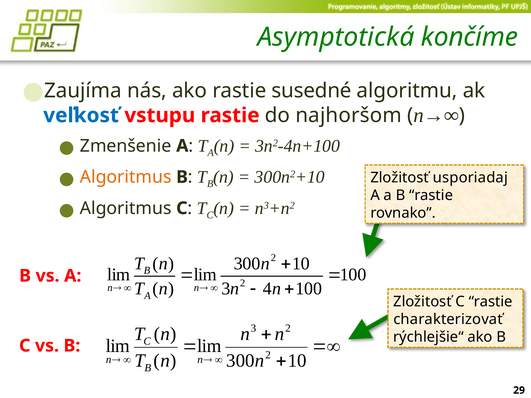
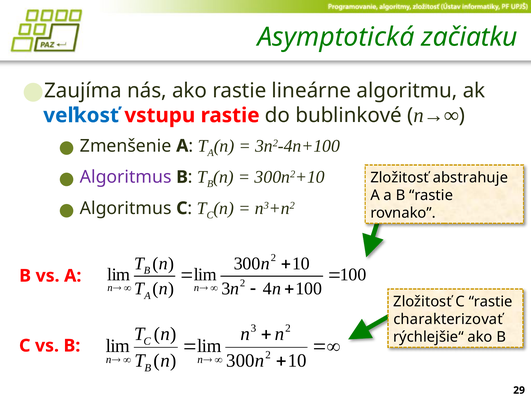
končíme: končíme -> začiatku
susedné: susedné -> lineárne
najhoršom: najhoršom -> bublinkové
Algoritmus at (126, 177) colour: orange -> purple
usporiadaj: usporiadaj -> abstrahuje
